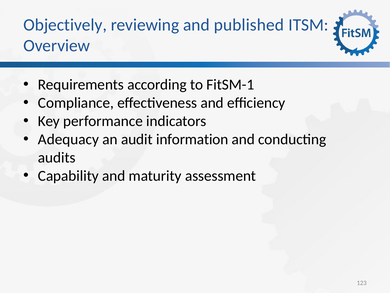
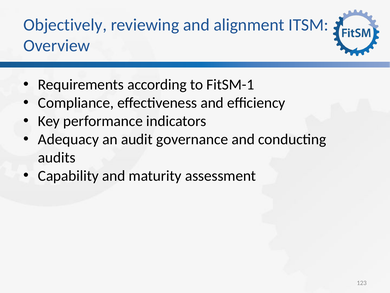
published: published -> alignment
information: information -> governance
